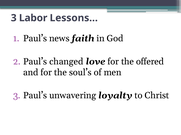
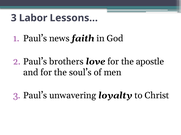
changed: changed -> brothers
offered: offered -> apostle
